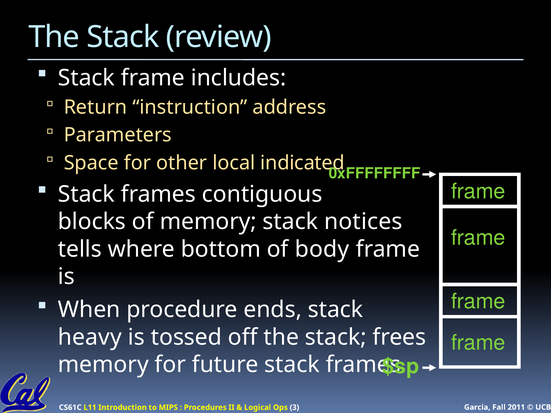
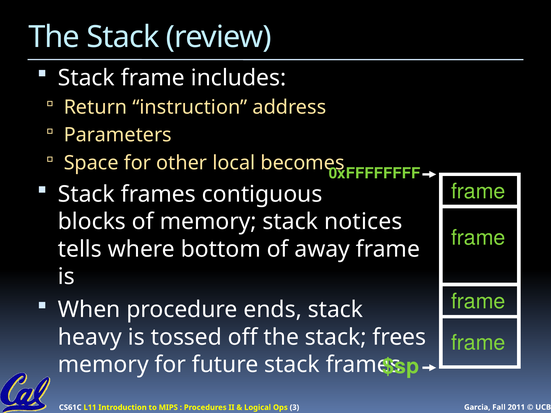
indicated: indicated -> becomes
body: body -> away
